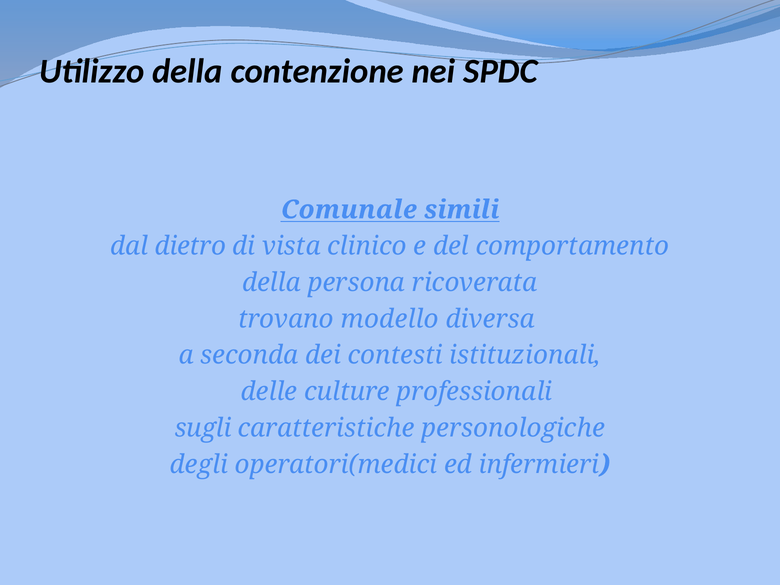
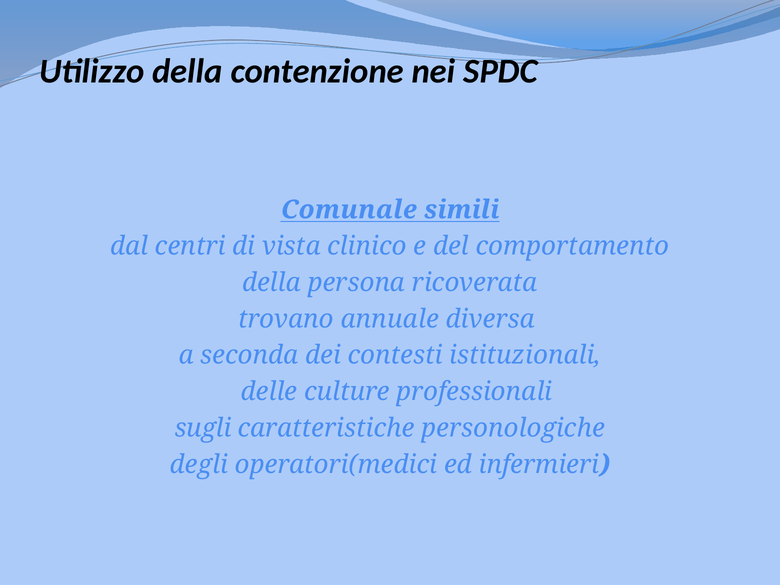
dietro: dietro -> centri
modello: modello -> annuale
